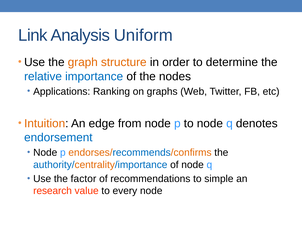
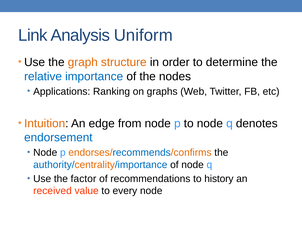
simple: simple -> history
research: research -> received
